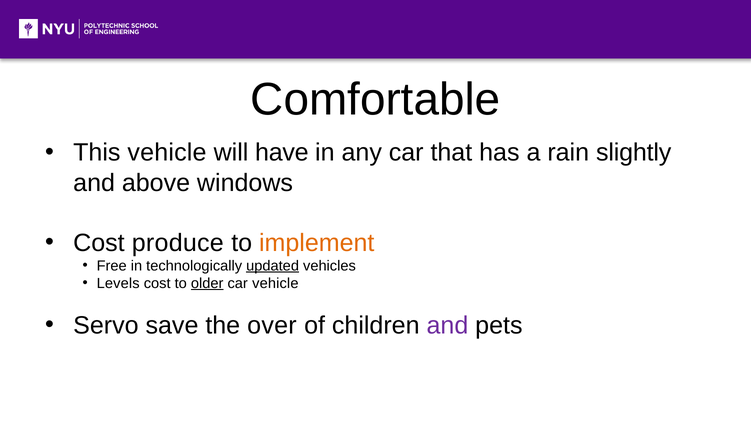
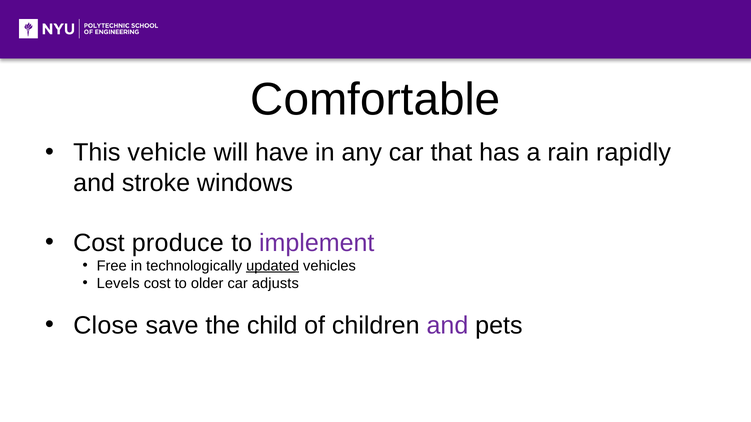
slightly: slightly -> rapidly
above: above -> stroke
implement colour: orange -> purple
older underline: present -> none
car vehicle: vehicle -> adjusts
Servo: Servo -> Close
over: over -> child
